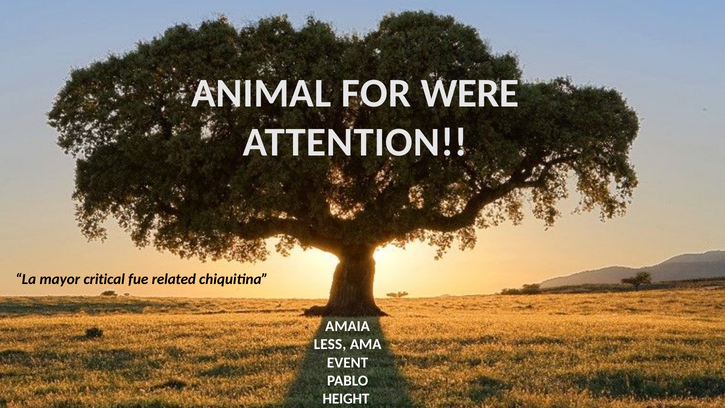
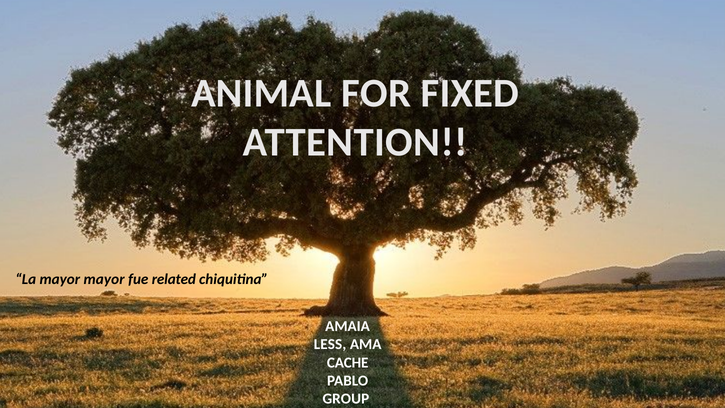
WERE: WERE -> FIXED
mayor critical: critical -> mayor
EVENT: EVENT -> CACHE
HEIGHT: HEIGHT -> GROUP
